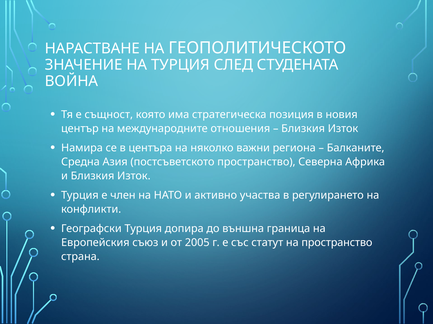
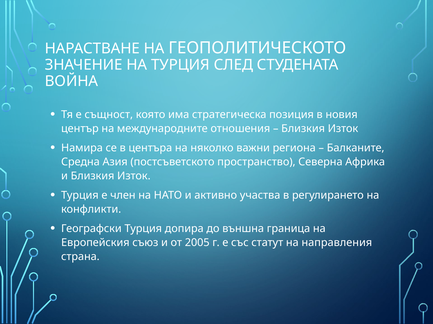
на пространство: пространство -> направления
